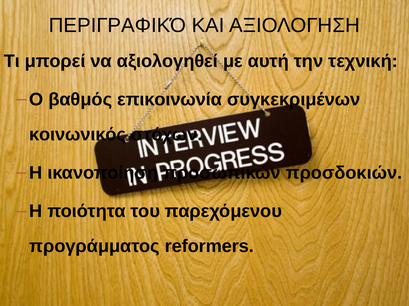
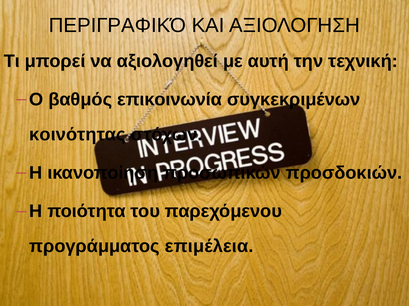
κοινωνικός: κοινωνικός -> κοινότητας
reformers: reformers -> επιμέλεια
